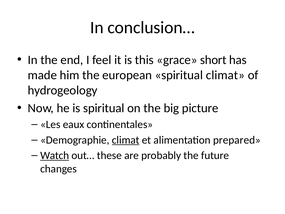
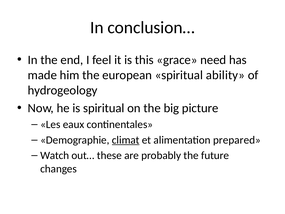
short: short -> need
spiritual climat: climat -> ability
Watch underline: present -> none
